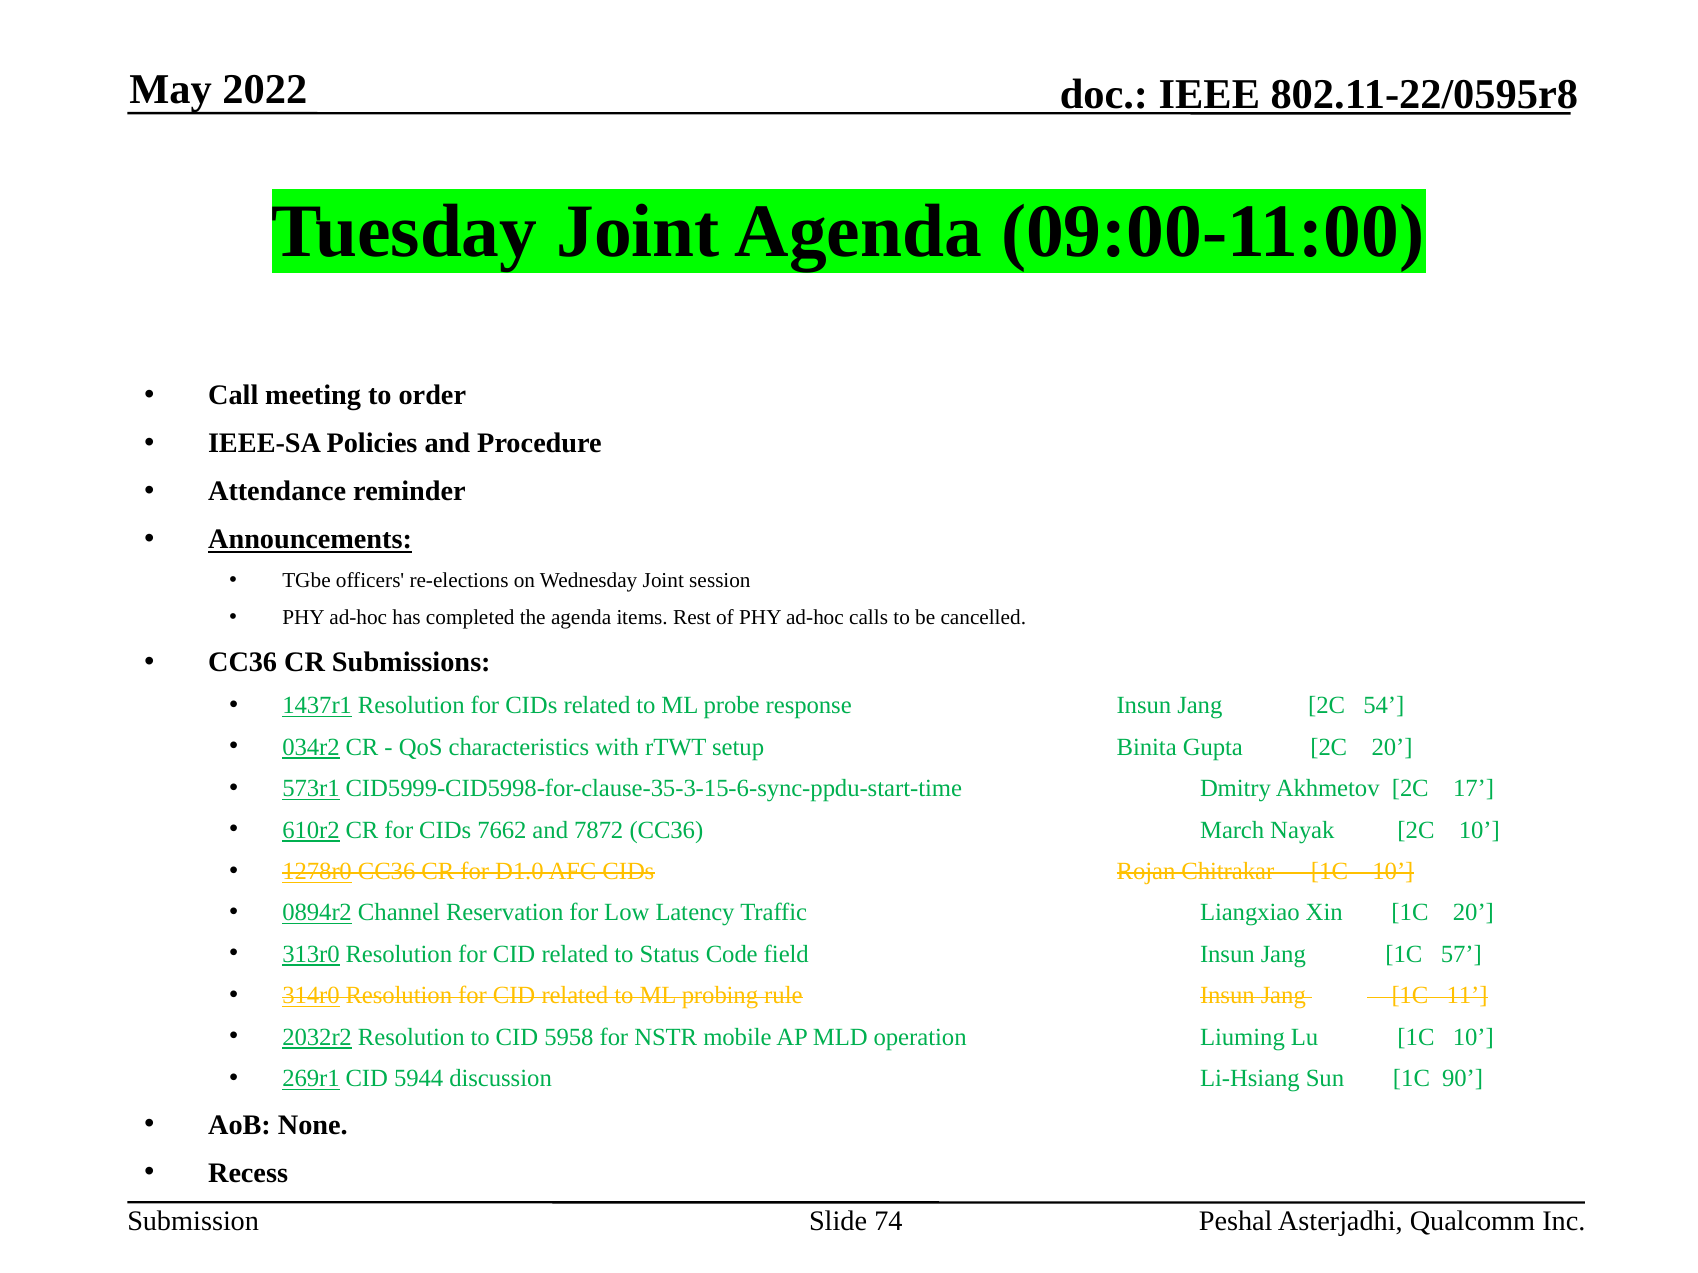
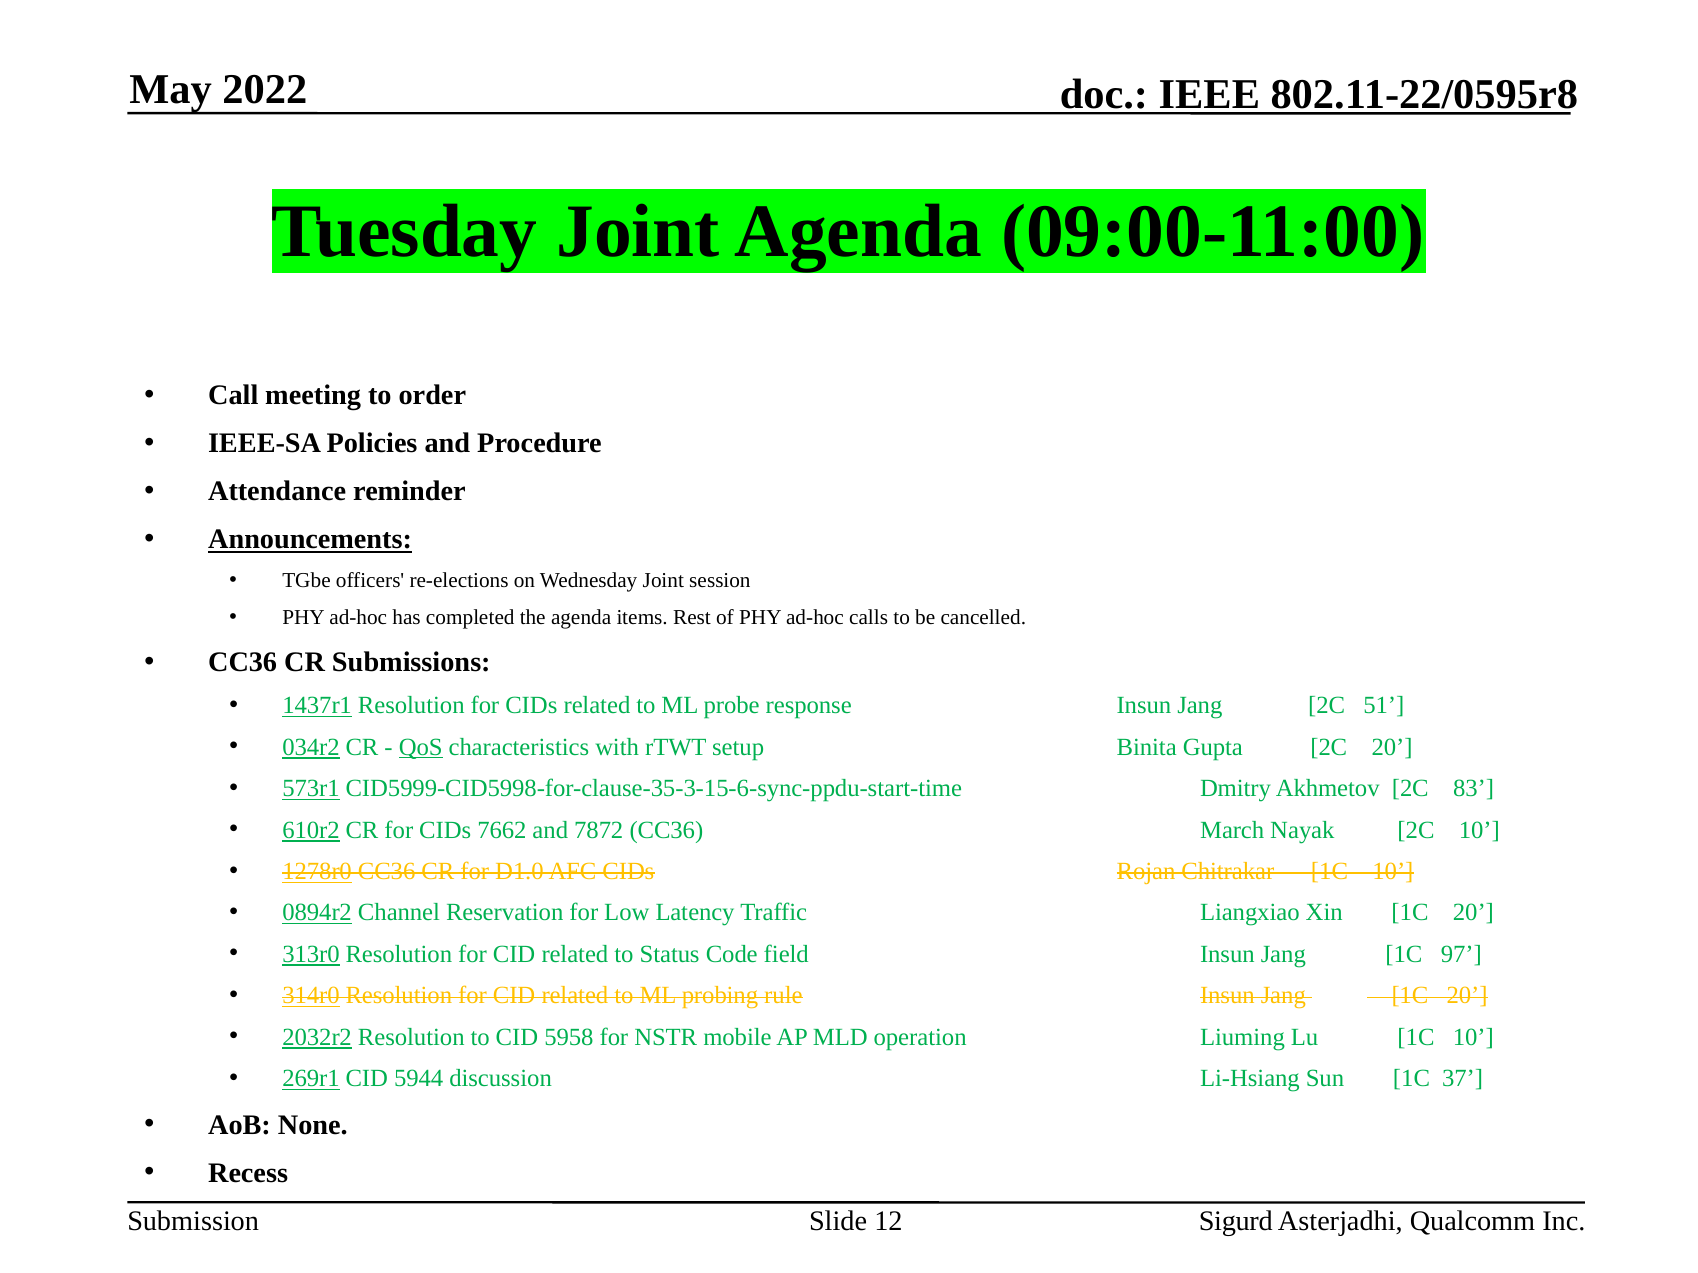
54: 54 -> 51
QoS underline: none -> present
17: 17 -> 83
57: 57 -> 97
Jang 1C 11: 11 -> 20
90: 90 -> 37
74: 74 -> 12
Peshal: Peshal -> Sigurd
